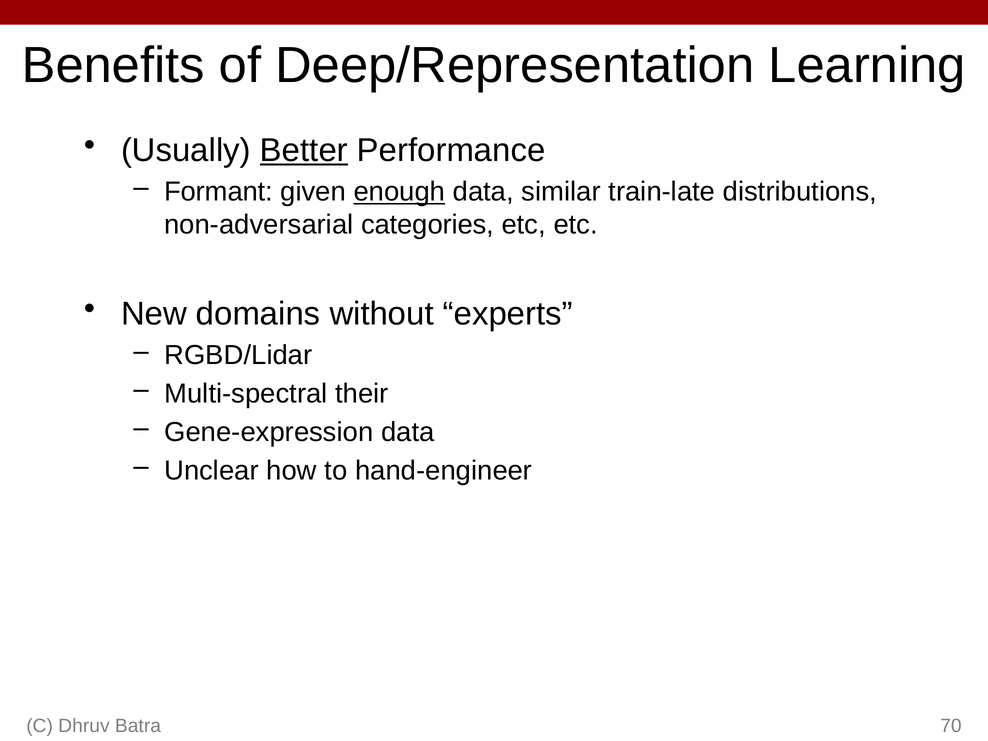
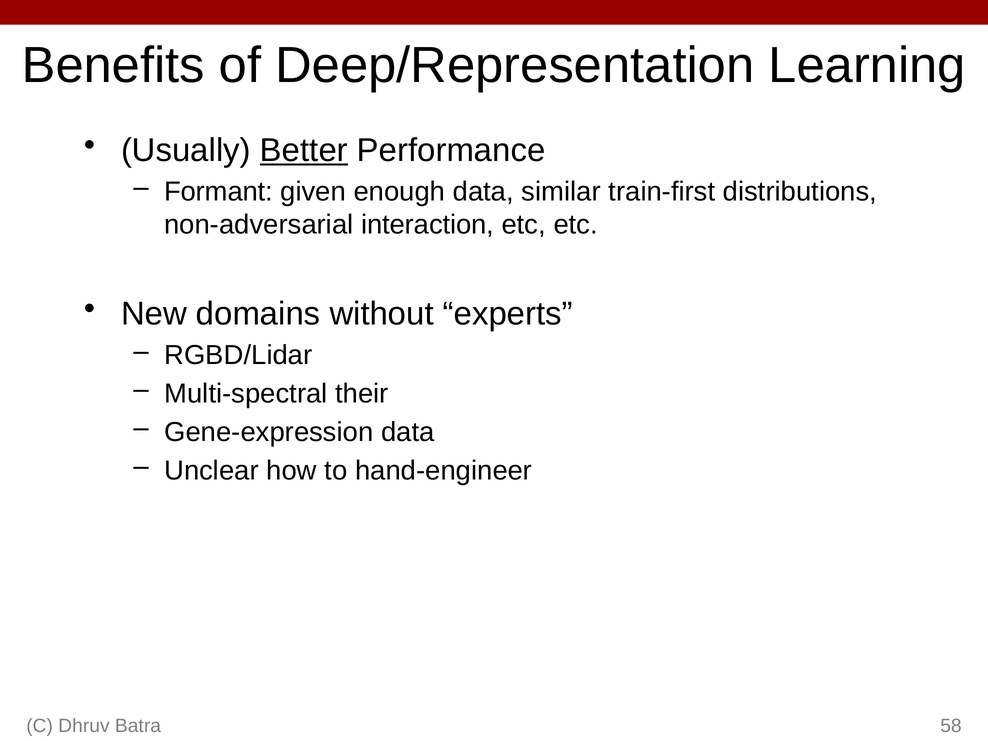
enough underline: present -> none
train-late: train-late -> train-first
categories: categories -> interaction
70: 70 -> 58
